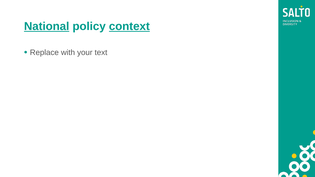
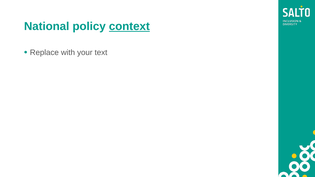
National underline: present -> none
